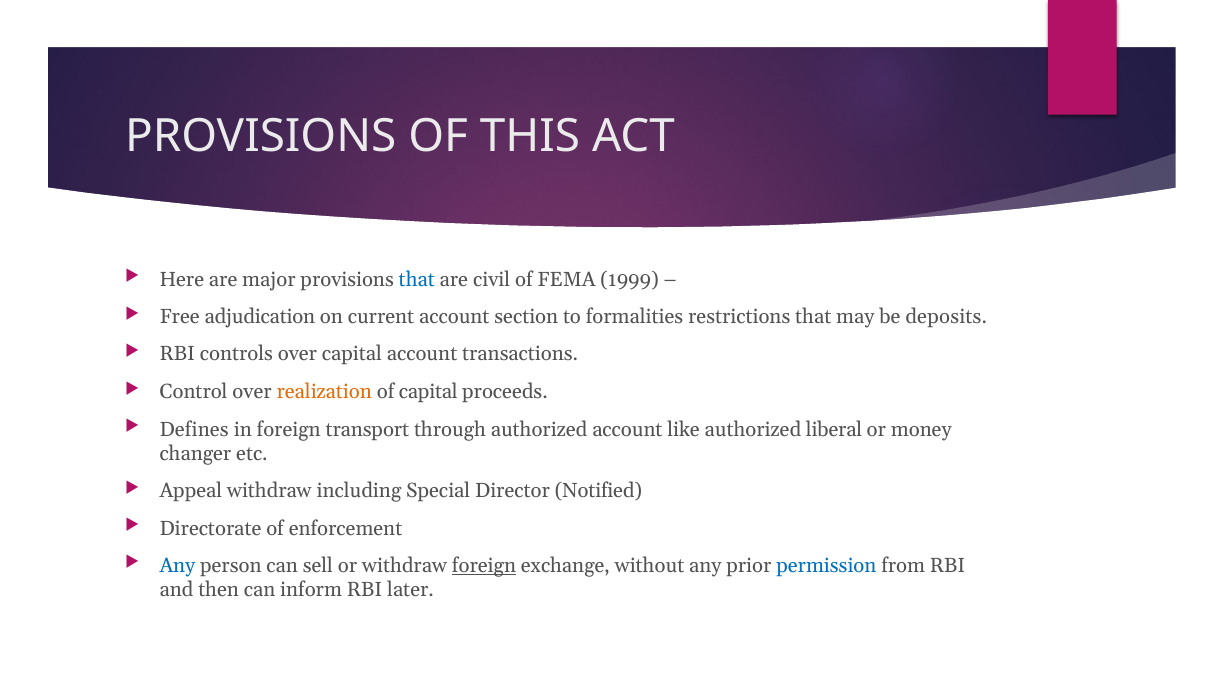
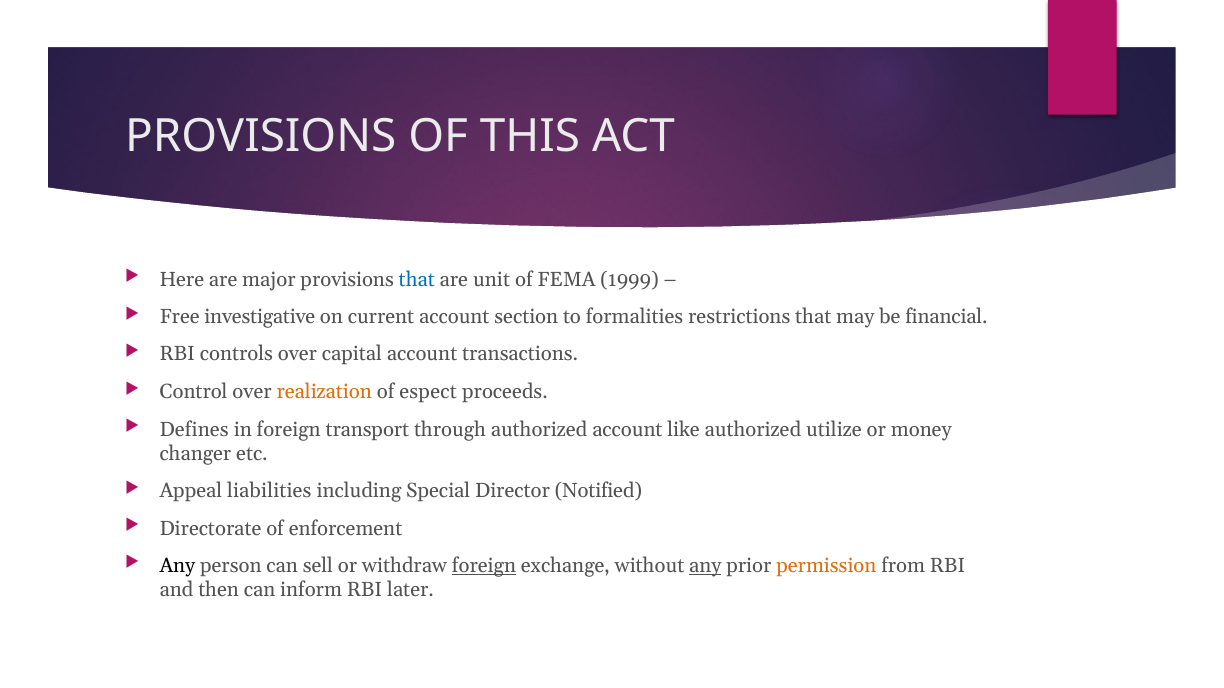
civil: civil -> unit
adjudication: adjudication -> investigative
deposits: deposits -> financial
of capital: capital -> espect
liberal: liberal -> utilize
Appeal withdraw: withdraw -> liabilities
Any at (177, 566) colour: blue -> black
any at (705, 566) underline: none -> present
permission colour: blue -> orange
